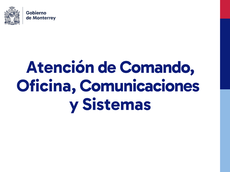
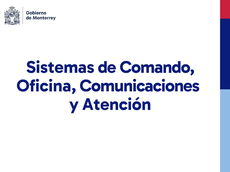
Atención: Atención -> Sistemas
Sistemas: Sistemas -> Atención
